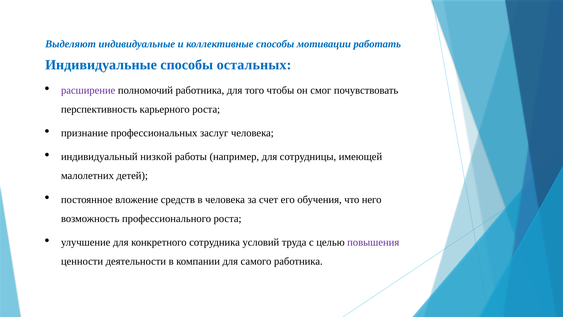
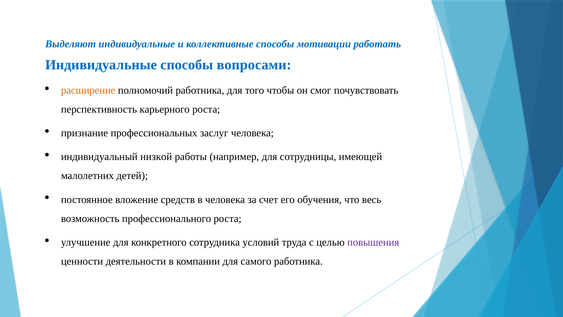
остальных: остальных -> вопросами
расширение colour: purple -> orange
нeгo: нeгo -> весь
